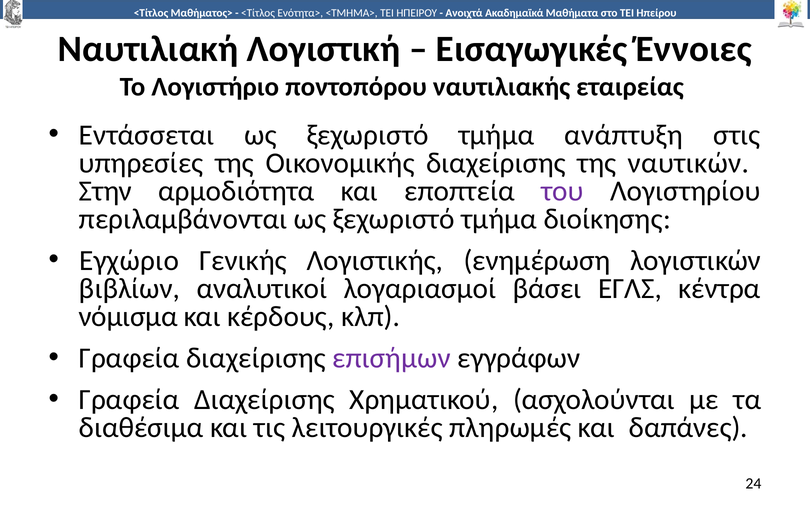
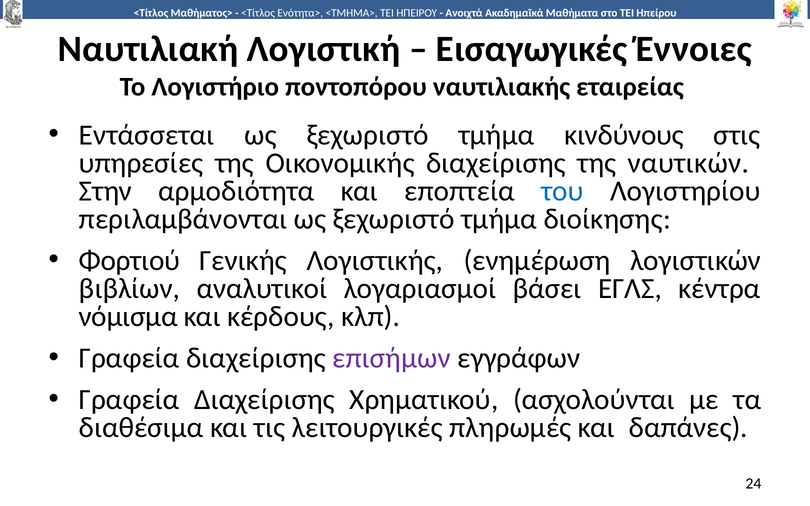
ανάπτυξη: ανάπτυξη -> κινδύνους
του colour: purple -> blue
Εγχώριο: Εγχώριο -> Φορτιού
